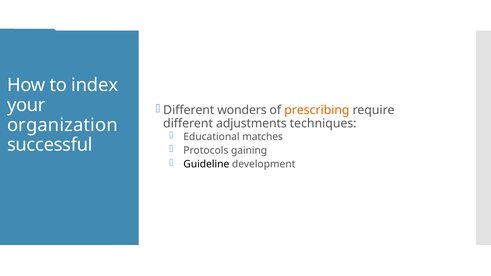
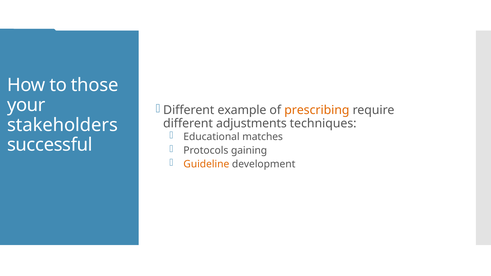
index: index -> those
wonders: wonders -> example
organization: organization -> stakeholders
Guideline colour: black -> orange
